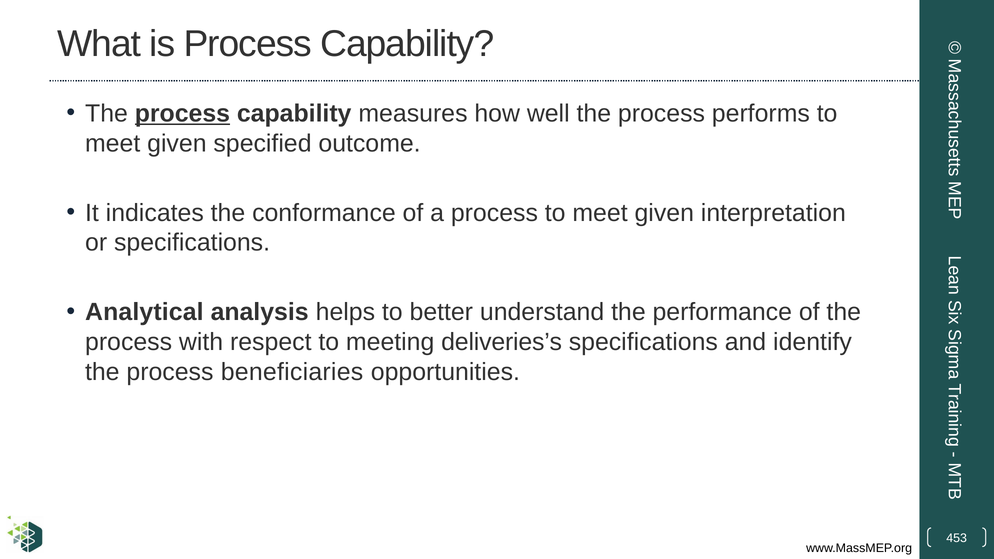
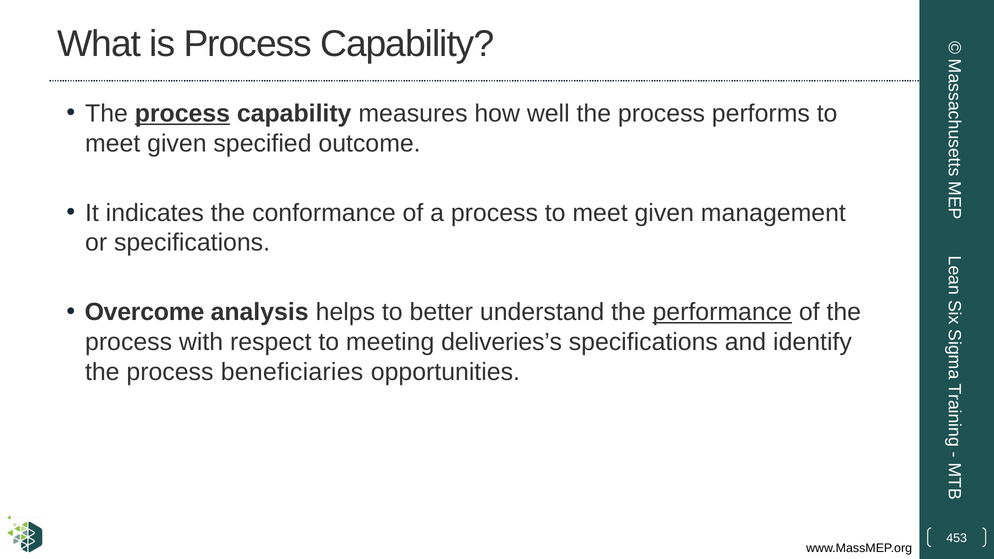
interpretation: interpretation -> management
Analytical: Analytical -> Overcome
performance underline: none -> present
